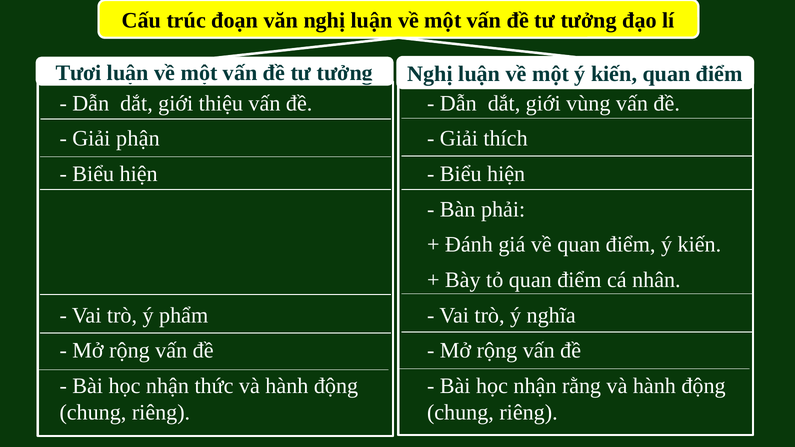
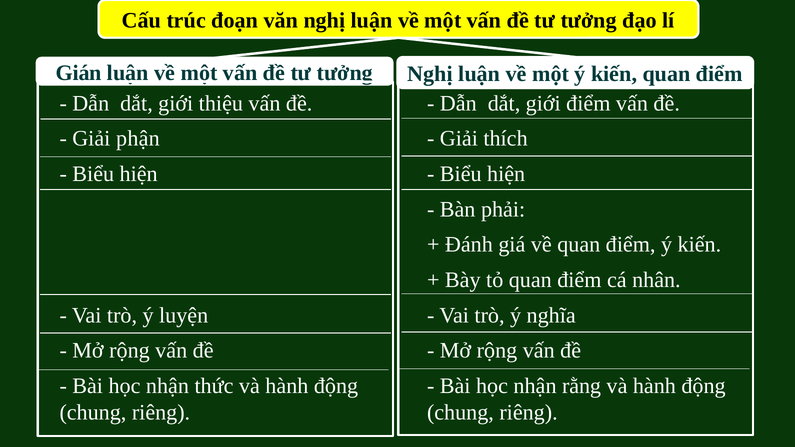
Tươi: Tươi -> Gián
giới vùng: vùng -> điểm
phẩm: phẩm -> luyện
